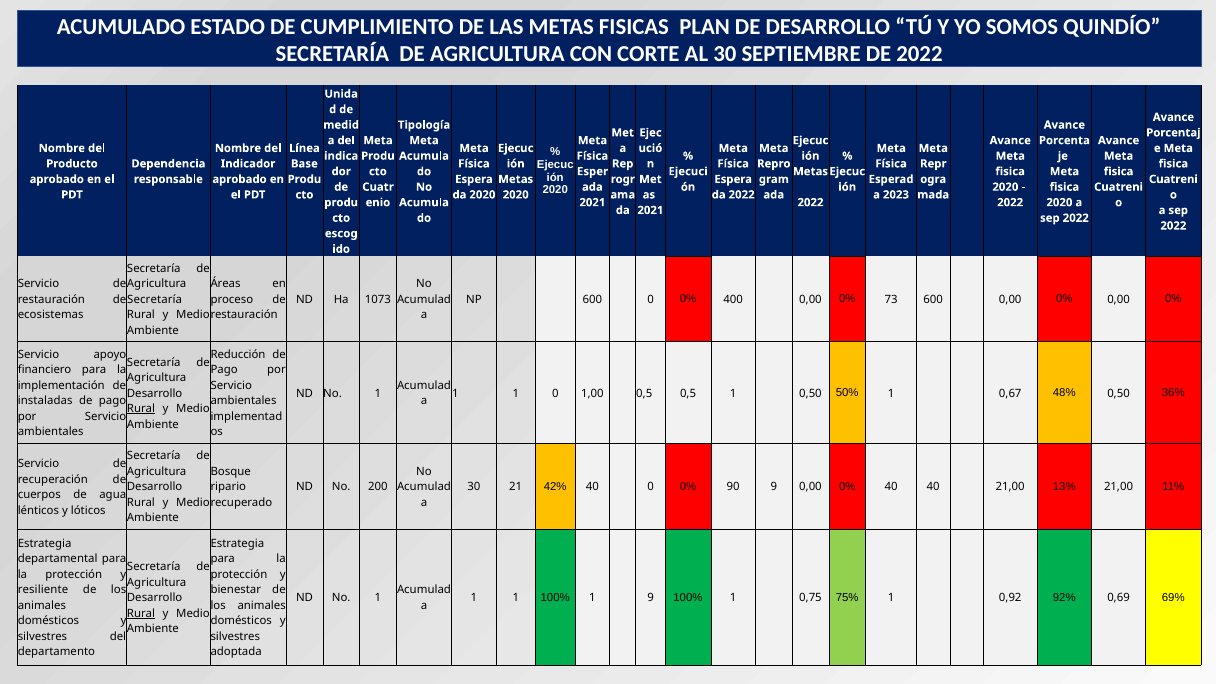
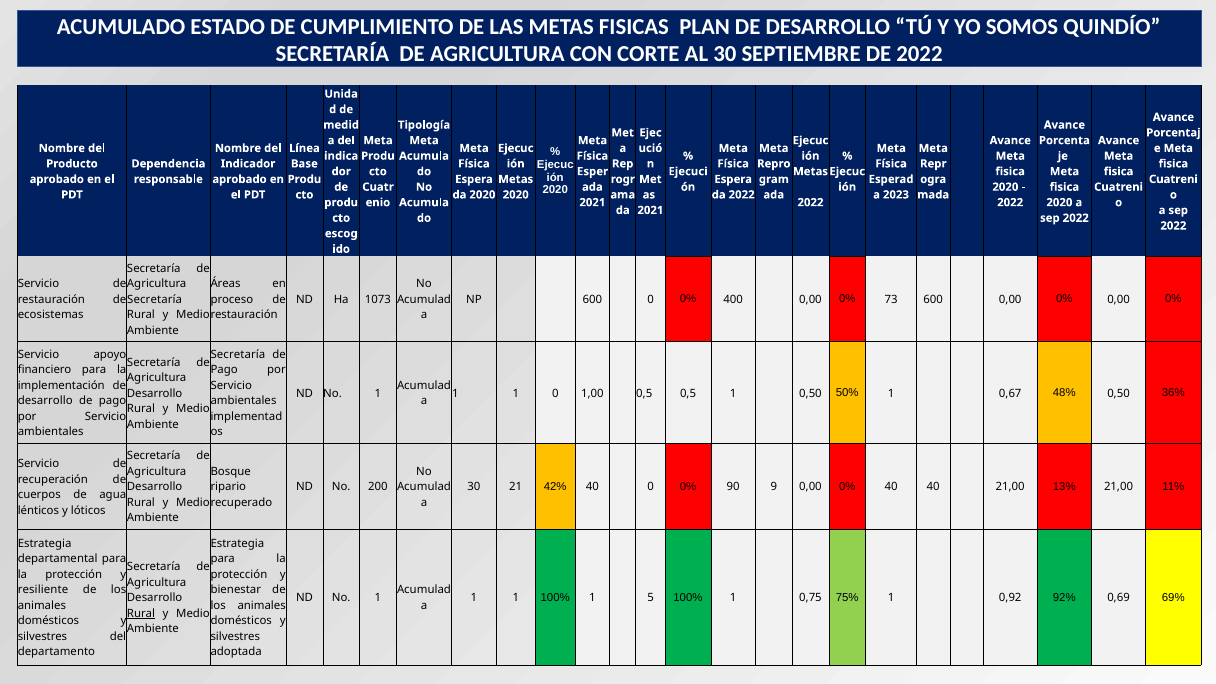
Reducción at (238, 355): Reducción -> Secretaría
instaladas at (45, 401): instaladas -> desarrollo
Rural at (141, 409) underline: present -> none
1 9: 9 -> 5
